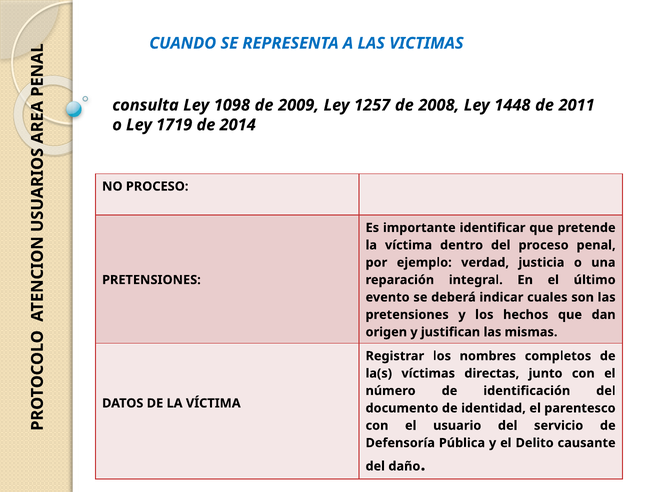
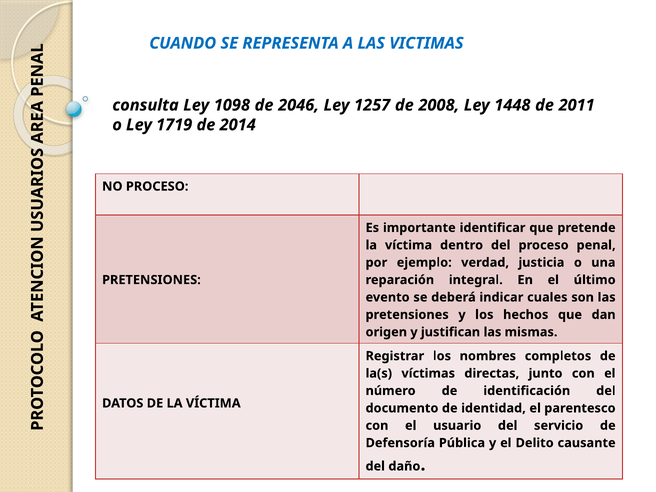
2009: 2009 -> 2046
